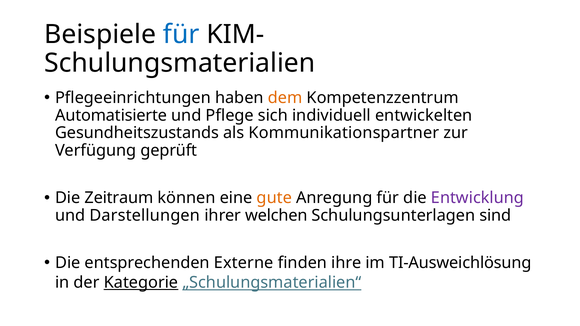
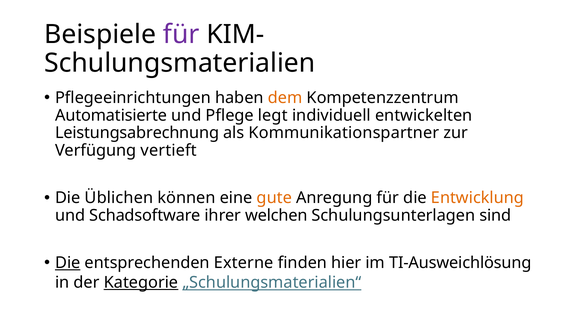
für at (181, 34) colour: blue -> purple
sich: sich -> legt
Gesundheitszustands: Gesundheitszustands -> Leistungsabrechnung
geprüft: geprüft -> vertieft
Zeitraum: Zeitraum -> Üblichen
Entwicklung colour: purple -> orange
Darstellungen: Darstellungen -> Schadsoftware
Die at (68, 263) underline: none -> present
ihre: ihre -> hier
